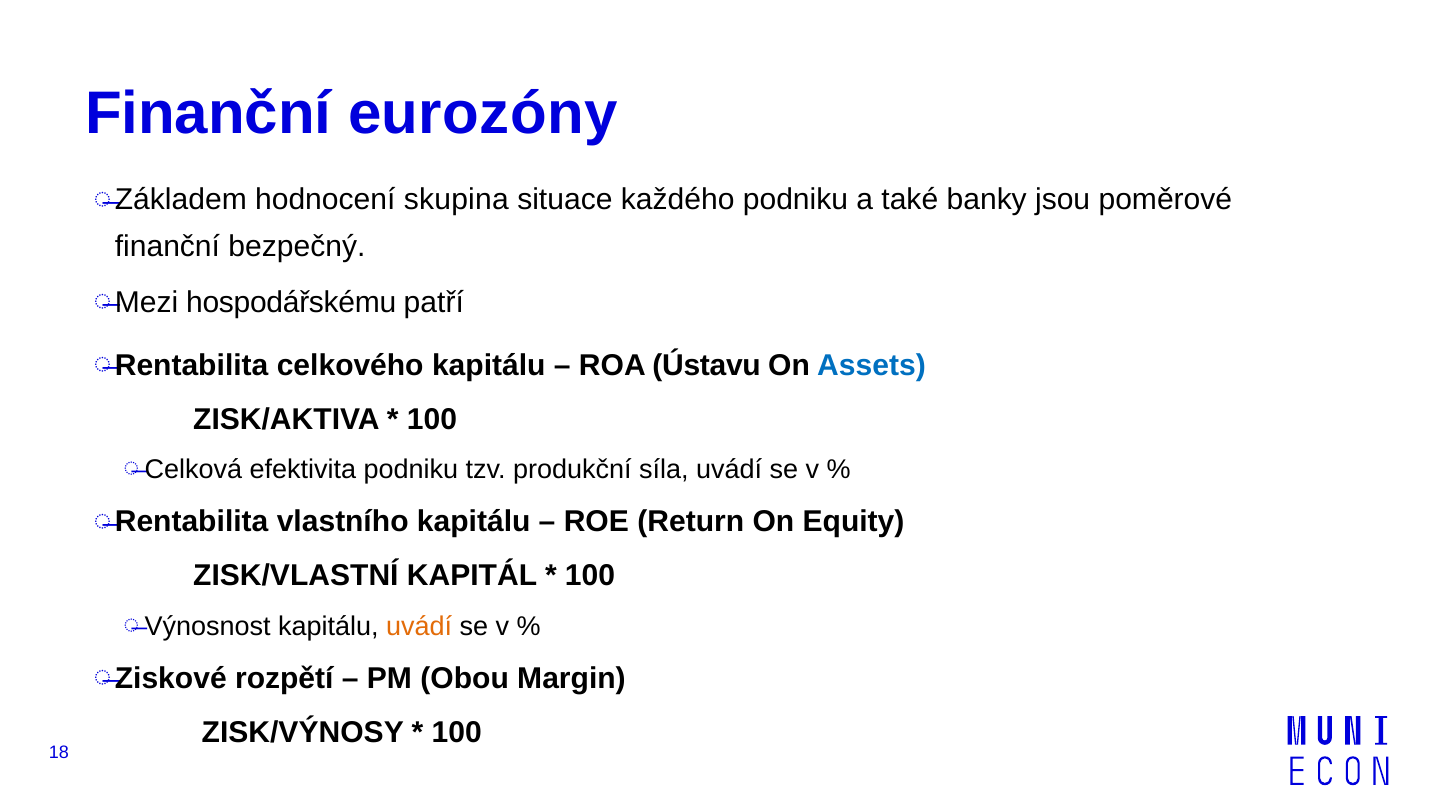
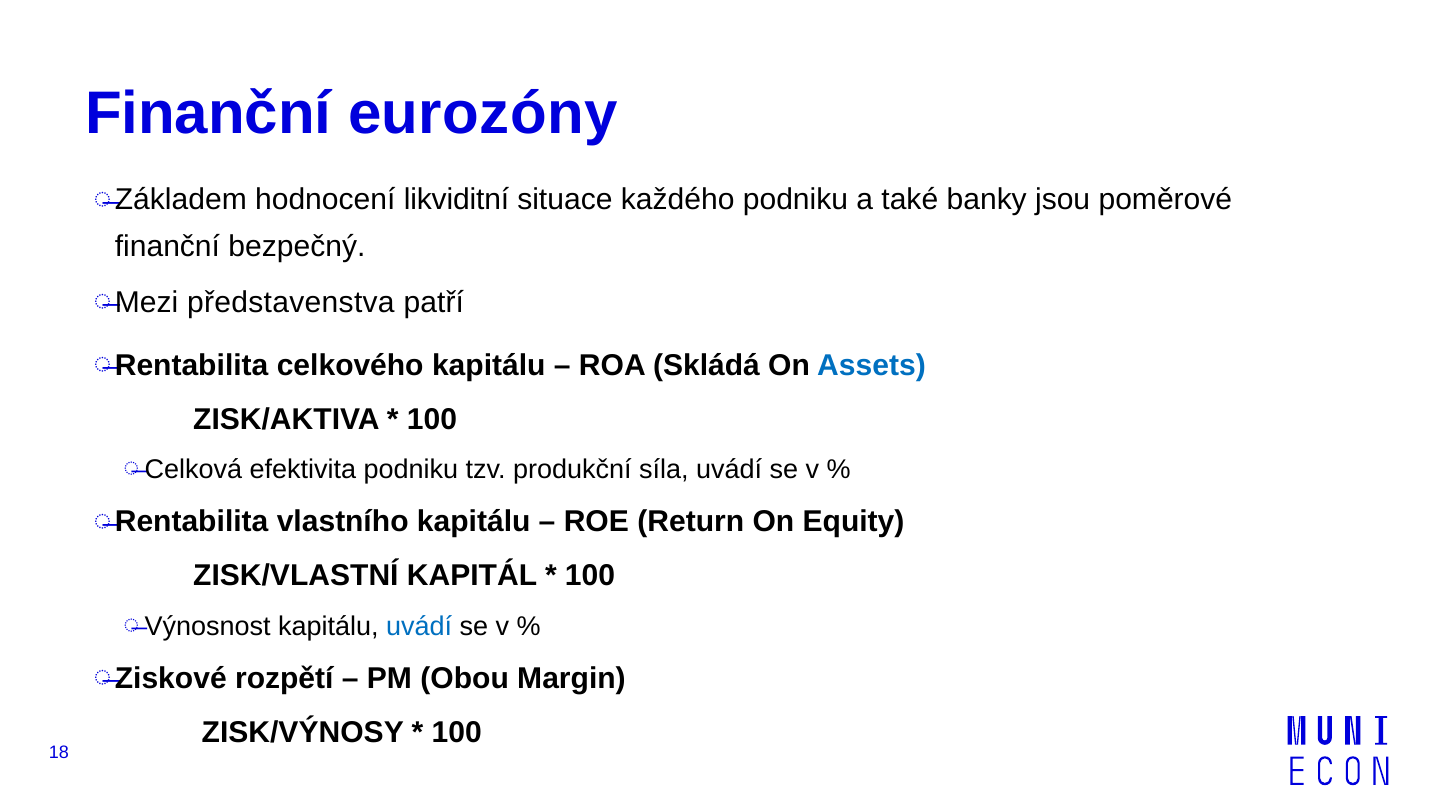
skupina: skupina -> likviditní
hospodářskému: hospodářskému -> představenstva
Ústavu: Ústavu -> Skládá
uvádí at (419, 626) colour: orange -> blue
